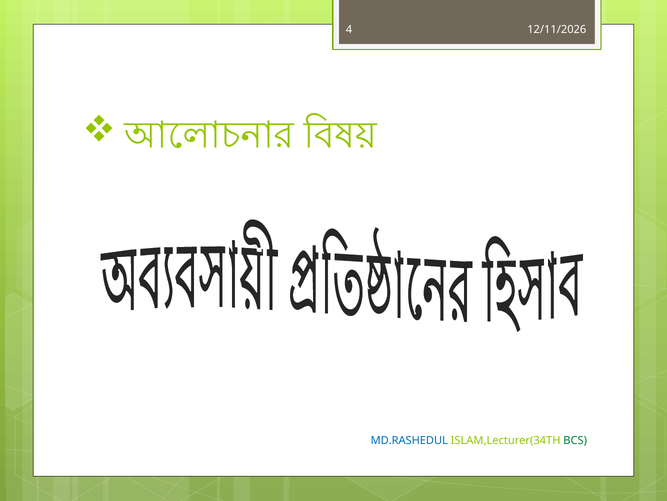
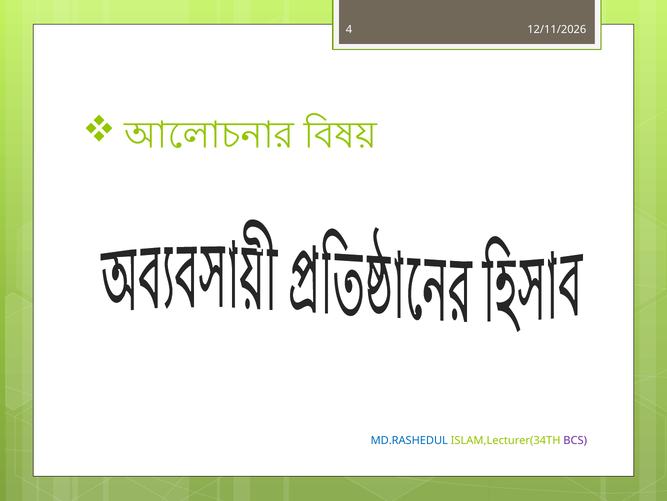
BCS colour: green -> purple
